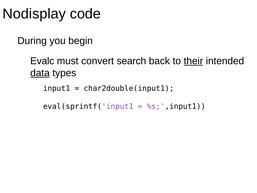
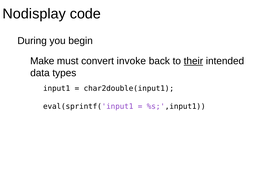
Evalc: Evalc -> Make
search: search -> invoke
data underline: present -> none
